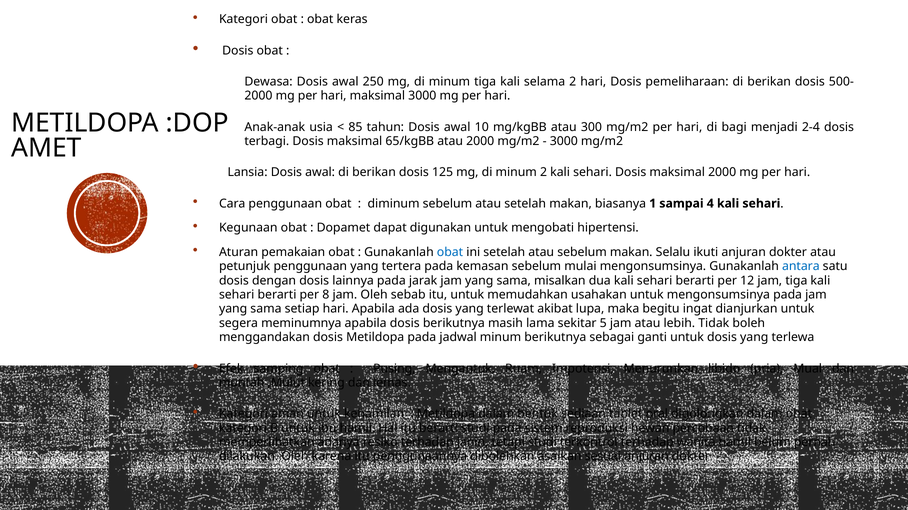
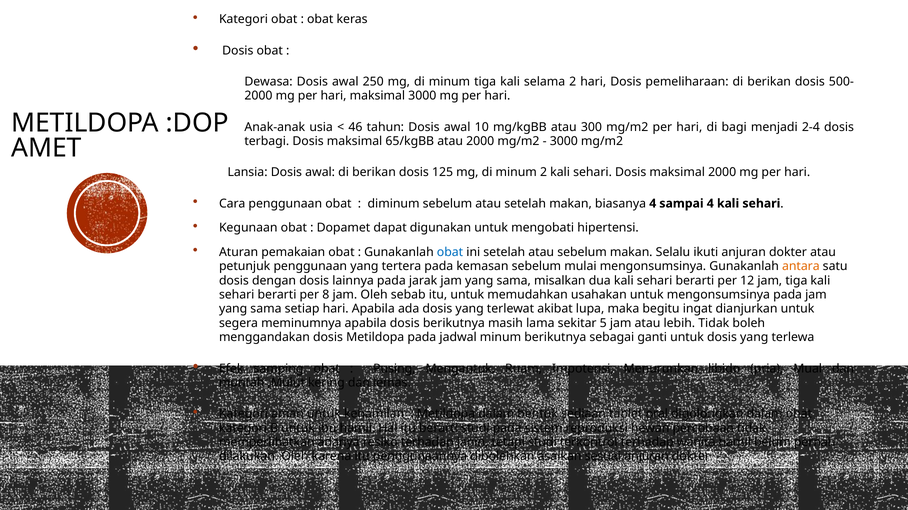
85: 85 -> 46
biasanya 1: 1 -> 4
antara colour: blue -> orange
